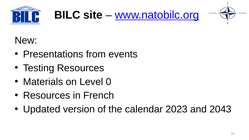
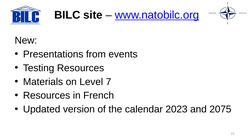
0: 0 -> 7
2043: 2043 -> 2075
